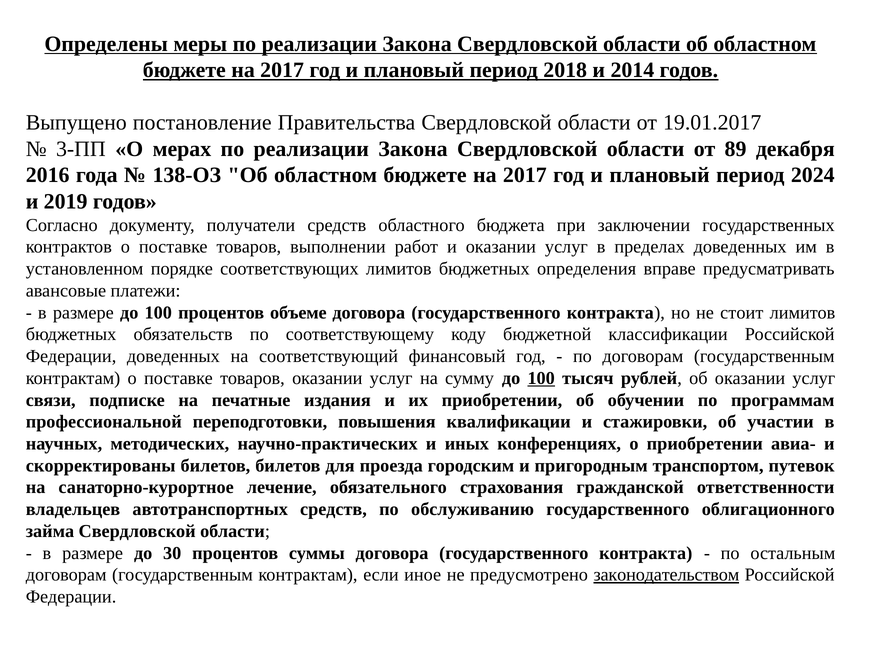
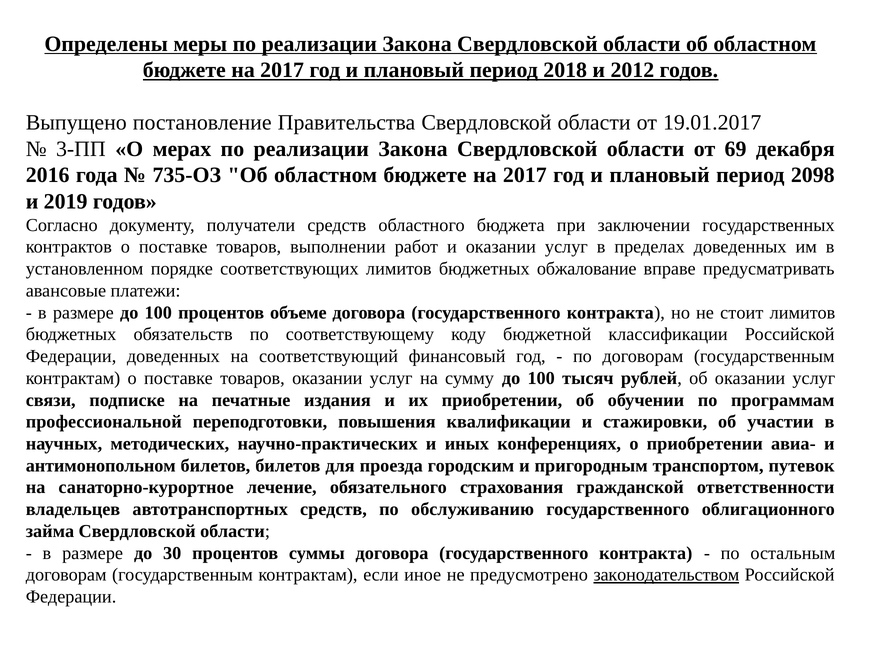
2014: 2014 -> 2012
89: 89 -> 69
138-ОЗ: 138-ОЗ -> 735-ОЗ
2024: 2024 -> 2098
определения: определения -> обжалование
100 at (541, 378) underline: present -> none
скорректированы: скорректированы -> антимонопольном
